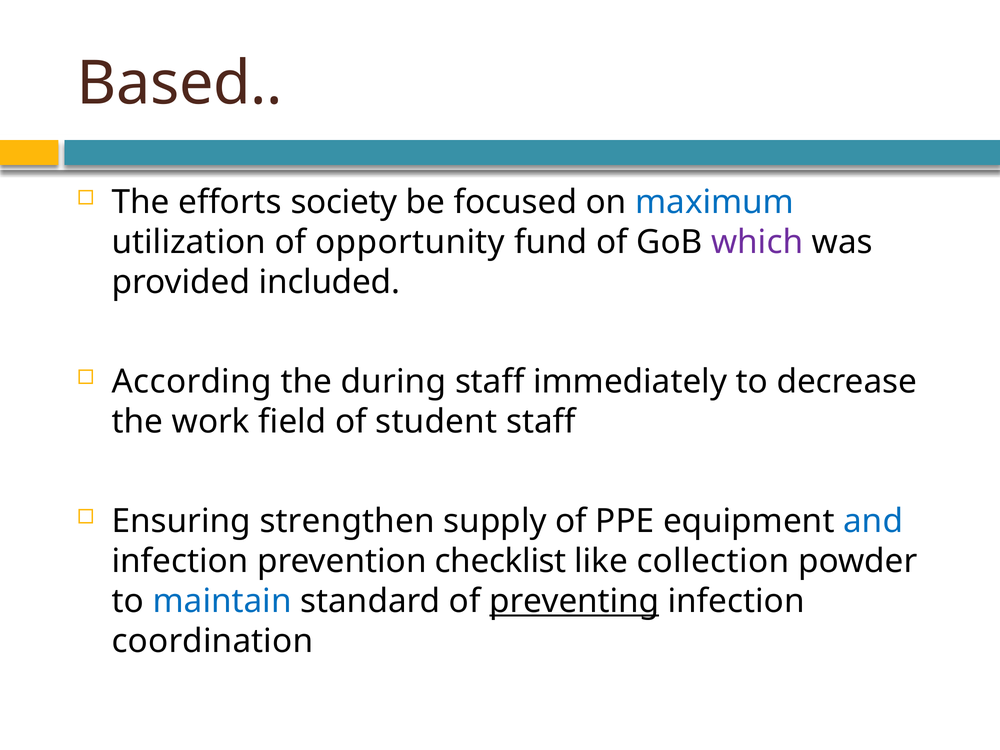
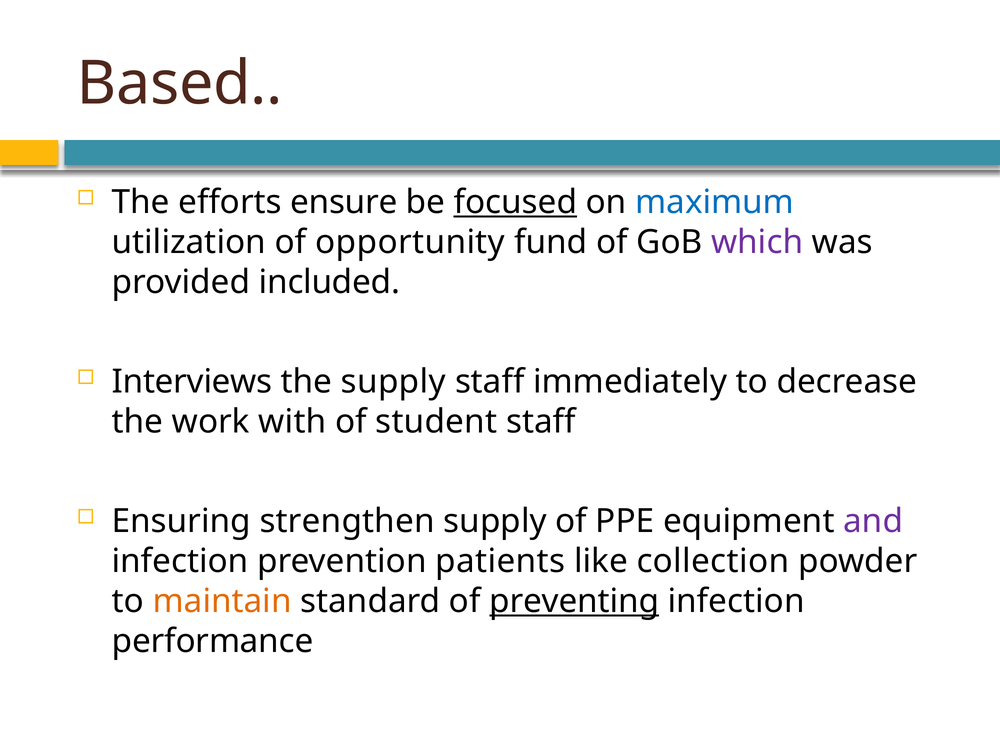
society: society -> ensure
focused underline: none -> present
According: According -> Interviews
the during: during -> supply
field: field -> with
and colour: blue -> purple
checklist: checklist -> patients
maintain colour: blue -> orange
coordination: coordination -> performance
